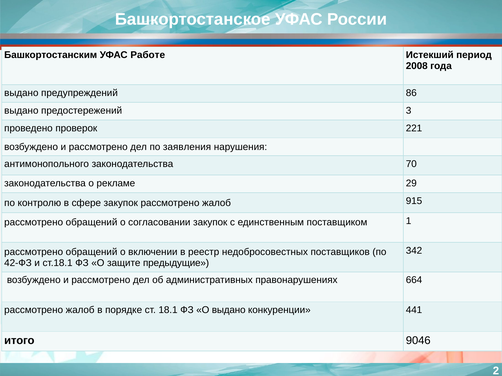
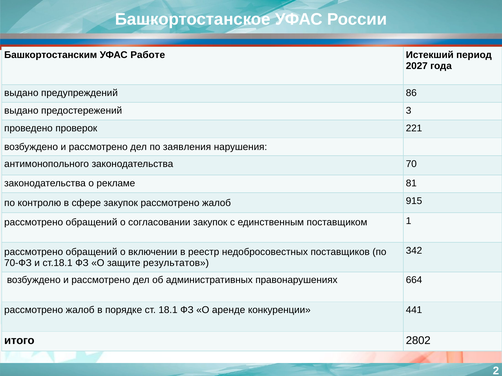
2008: 2008 -> 2027
29: 29 -> 81
42-ФЗ: 42-ФЗ -> 70-ФЗ
предыдущие: предыдущие -> результатов
О выдано: выдано -> аренде
9046: 9046 -> 2802
